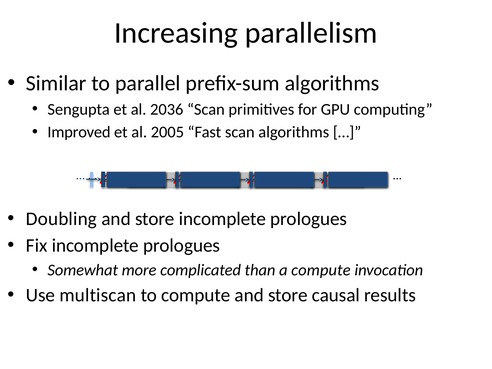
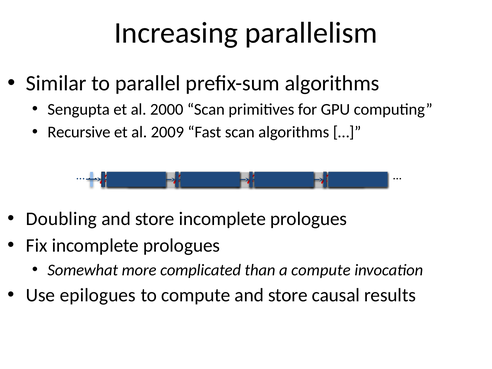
2036: 2036 -> 2000
Improved: Improved -> Recursive
2005: 2005 -> 2009
multiscan: multiscan -> epilogues
